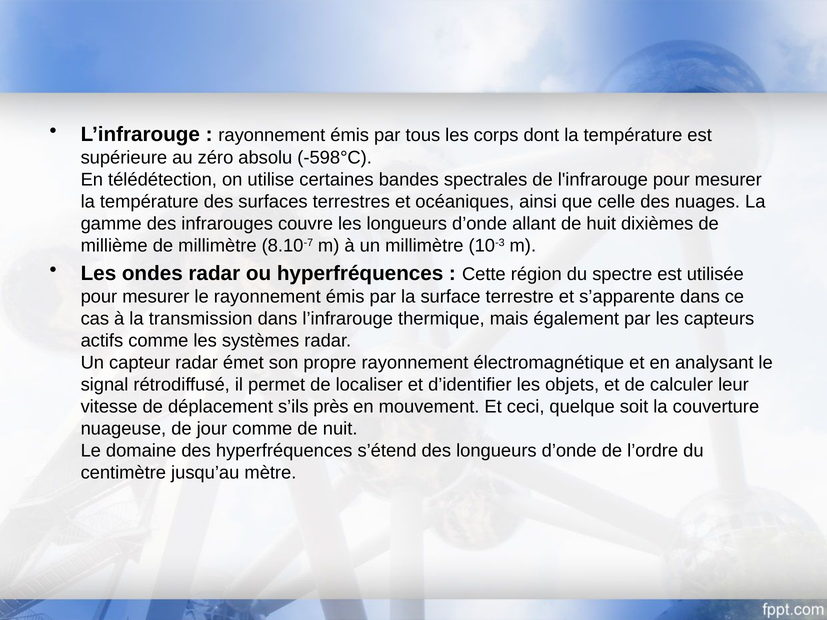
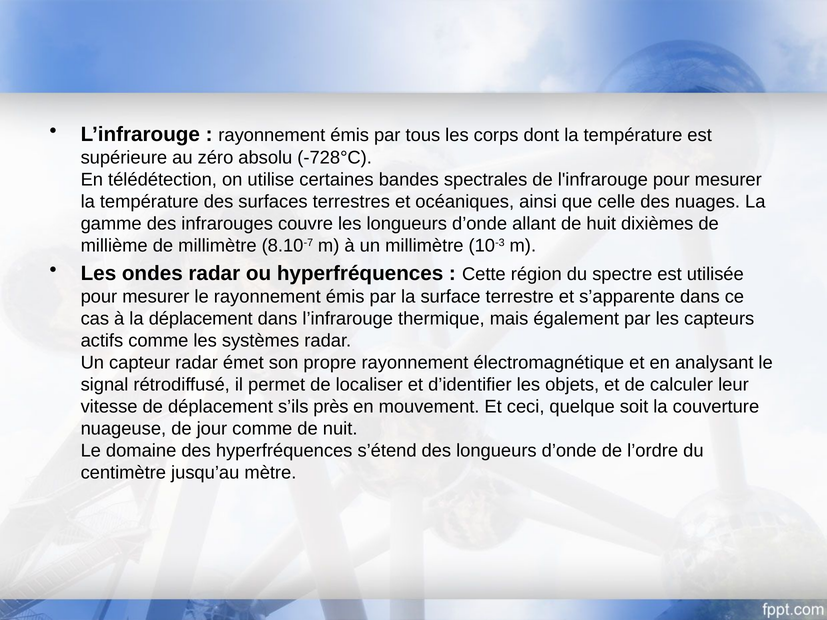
-598°C: -598°C -> -728°C
la transmission: transmission -> déplacement
